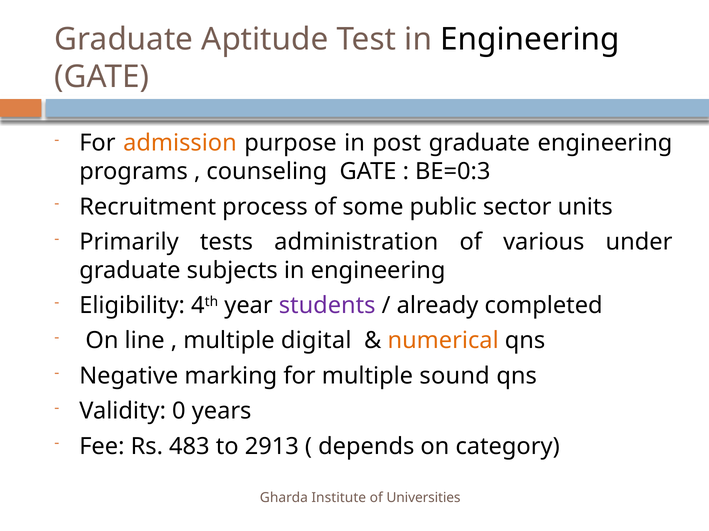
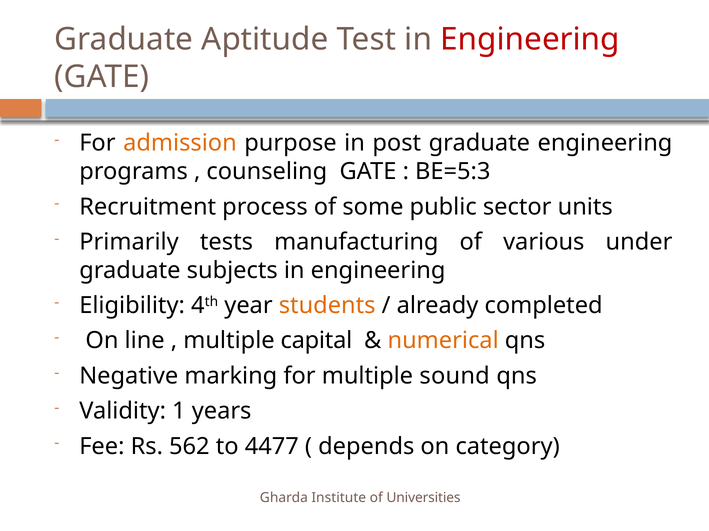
Engineering at (530, 39) colour: black -> red
BE=0:3: BE=0:3 -> BE=5:3
administration: administration -> manufacturing
students colour: purple -> orange
digital: digital -> capital
0: 0 -> 1
483: 483 -> 562
2913: 2913 -> 4477
